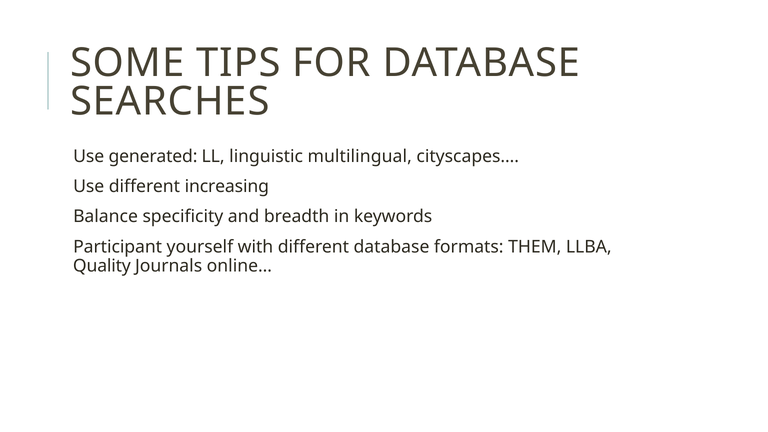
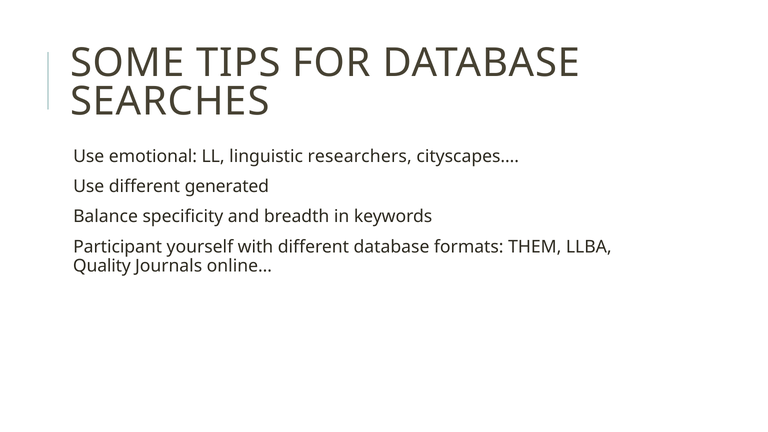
generated: generated -> emotional
multilingual: multilingual -> researchers
increasing: increasing -> generated
